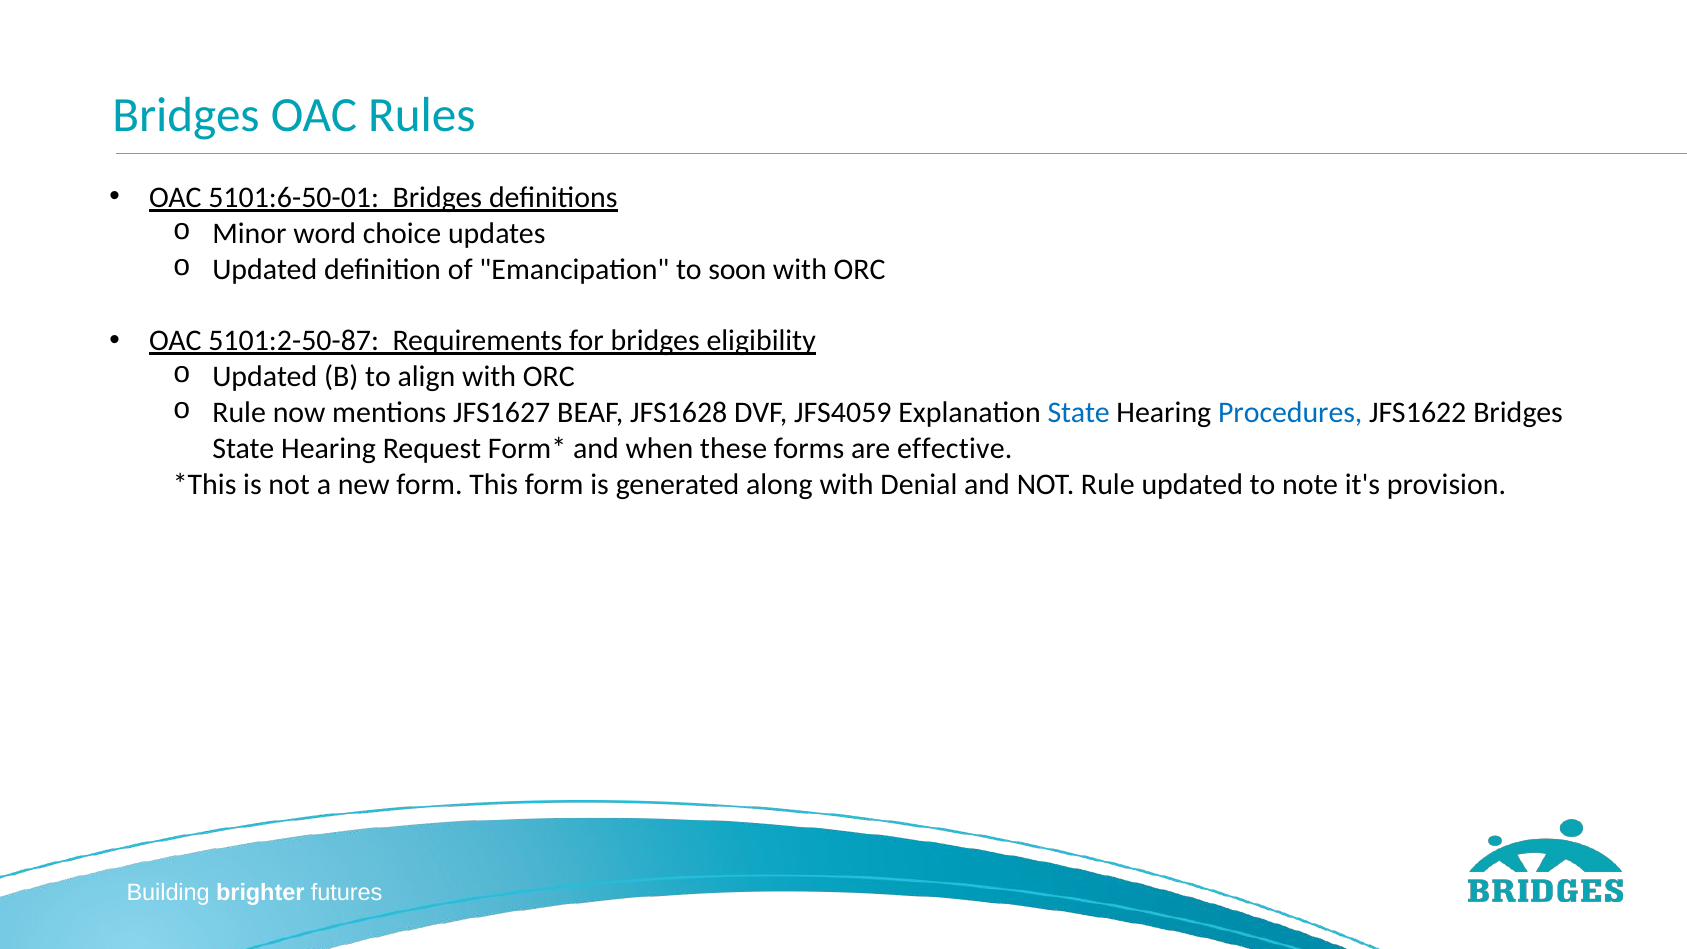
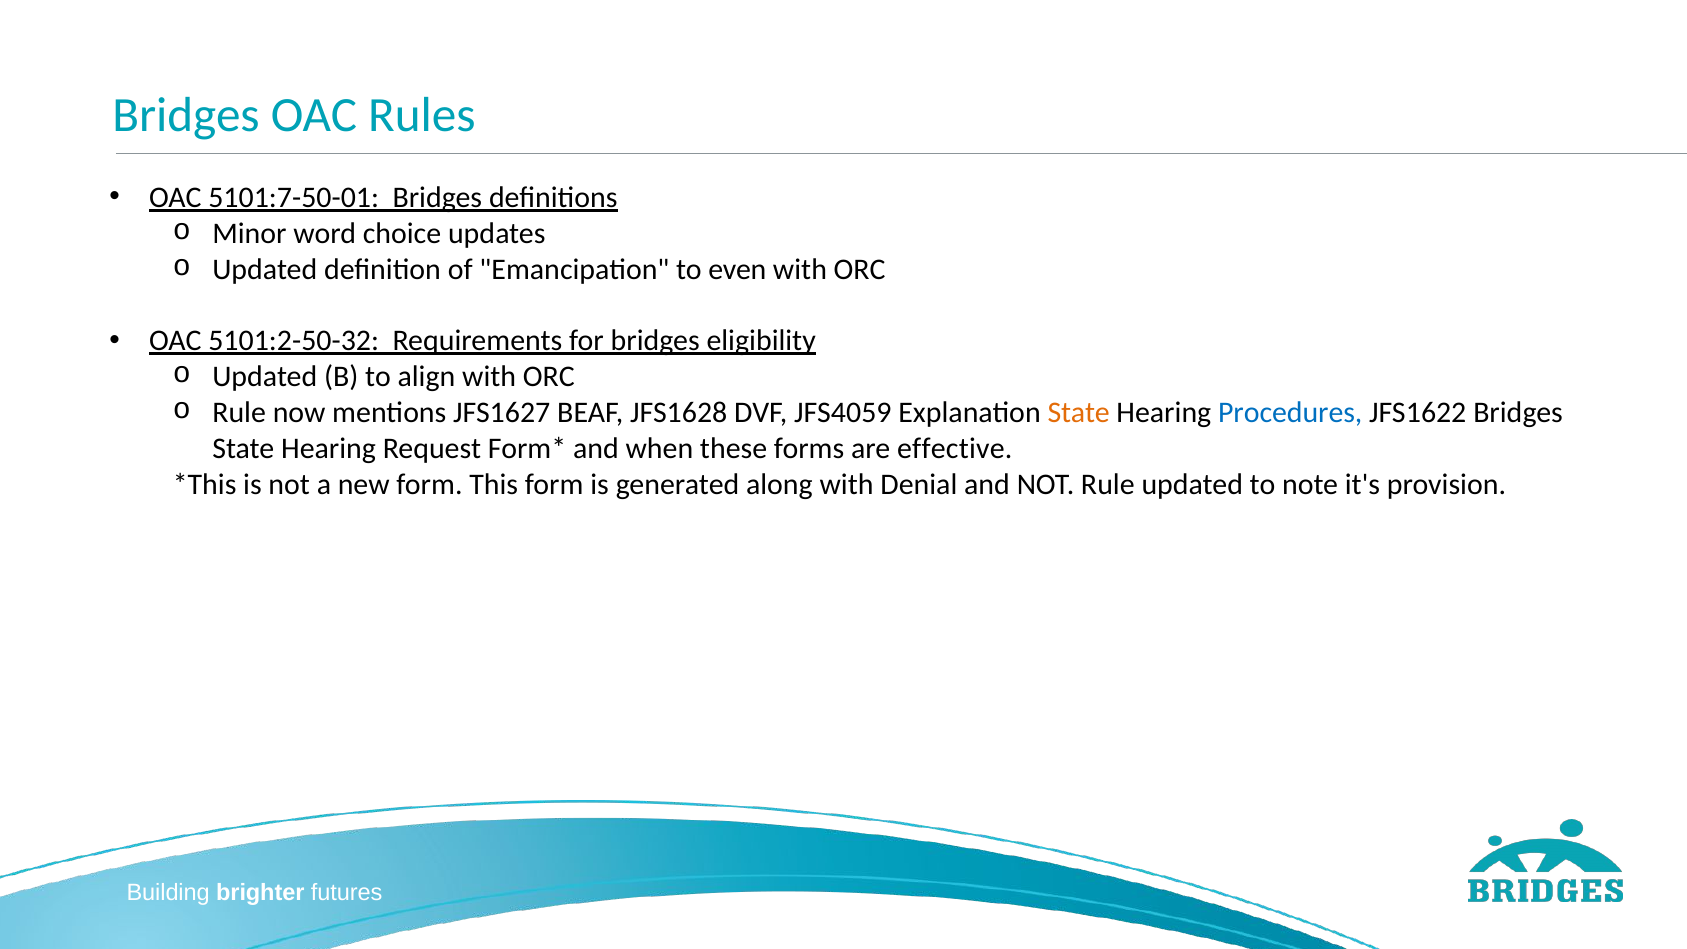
5101:6-50-01: 5101:6-50-01 -> 5101:7-50-01
soon: soon -> even
5101:2-50-87: 5101:2-50-87 -> 5101:2-50-32
State at (1079, 413) colour: blue -> orange
